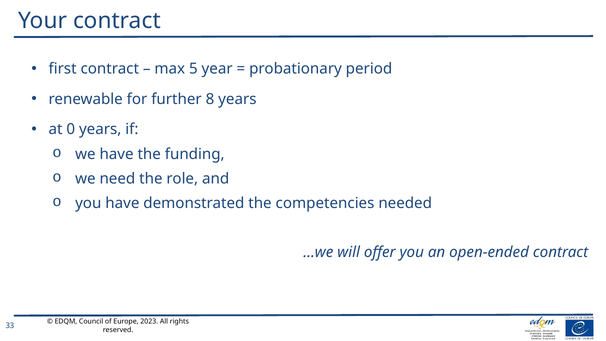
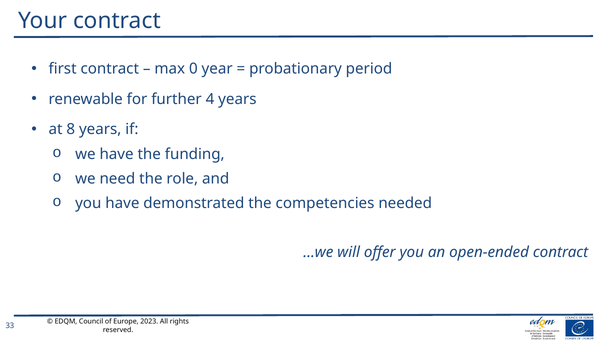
5: 5 -> 0
8: 8 -> 4
0: 0 -> 8
